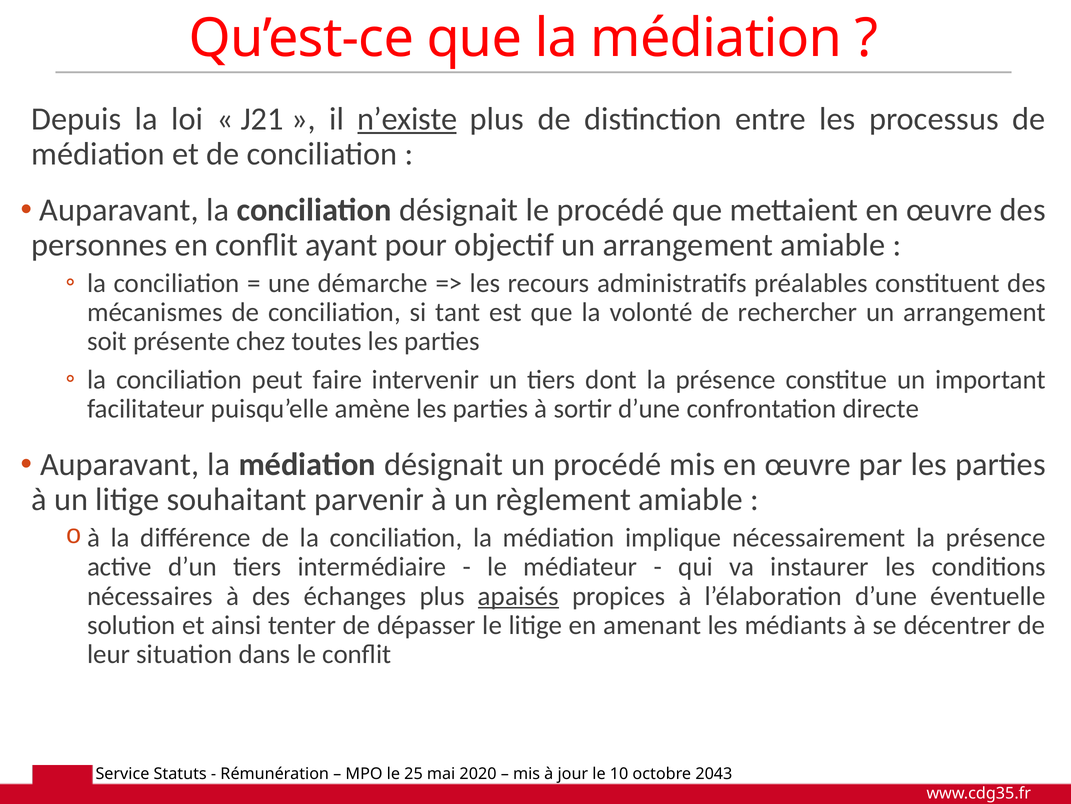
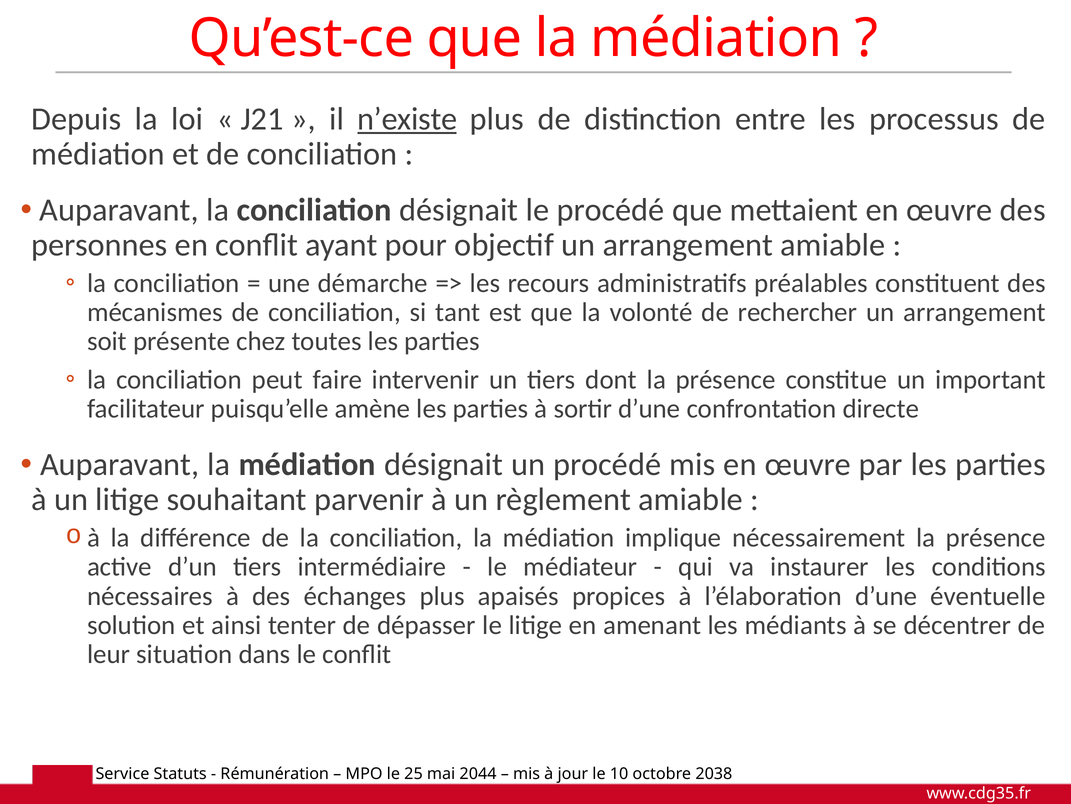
apaisés underline: present -> none
2020: 2020 -> 2044
2043: 2043 -> 2038
